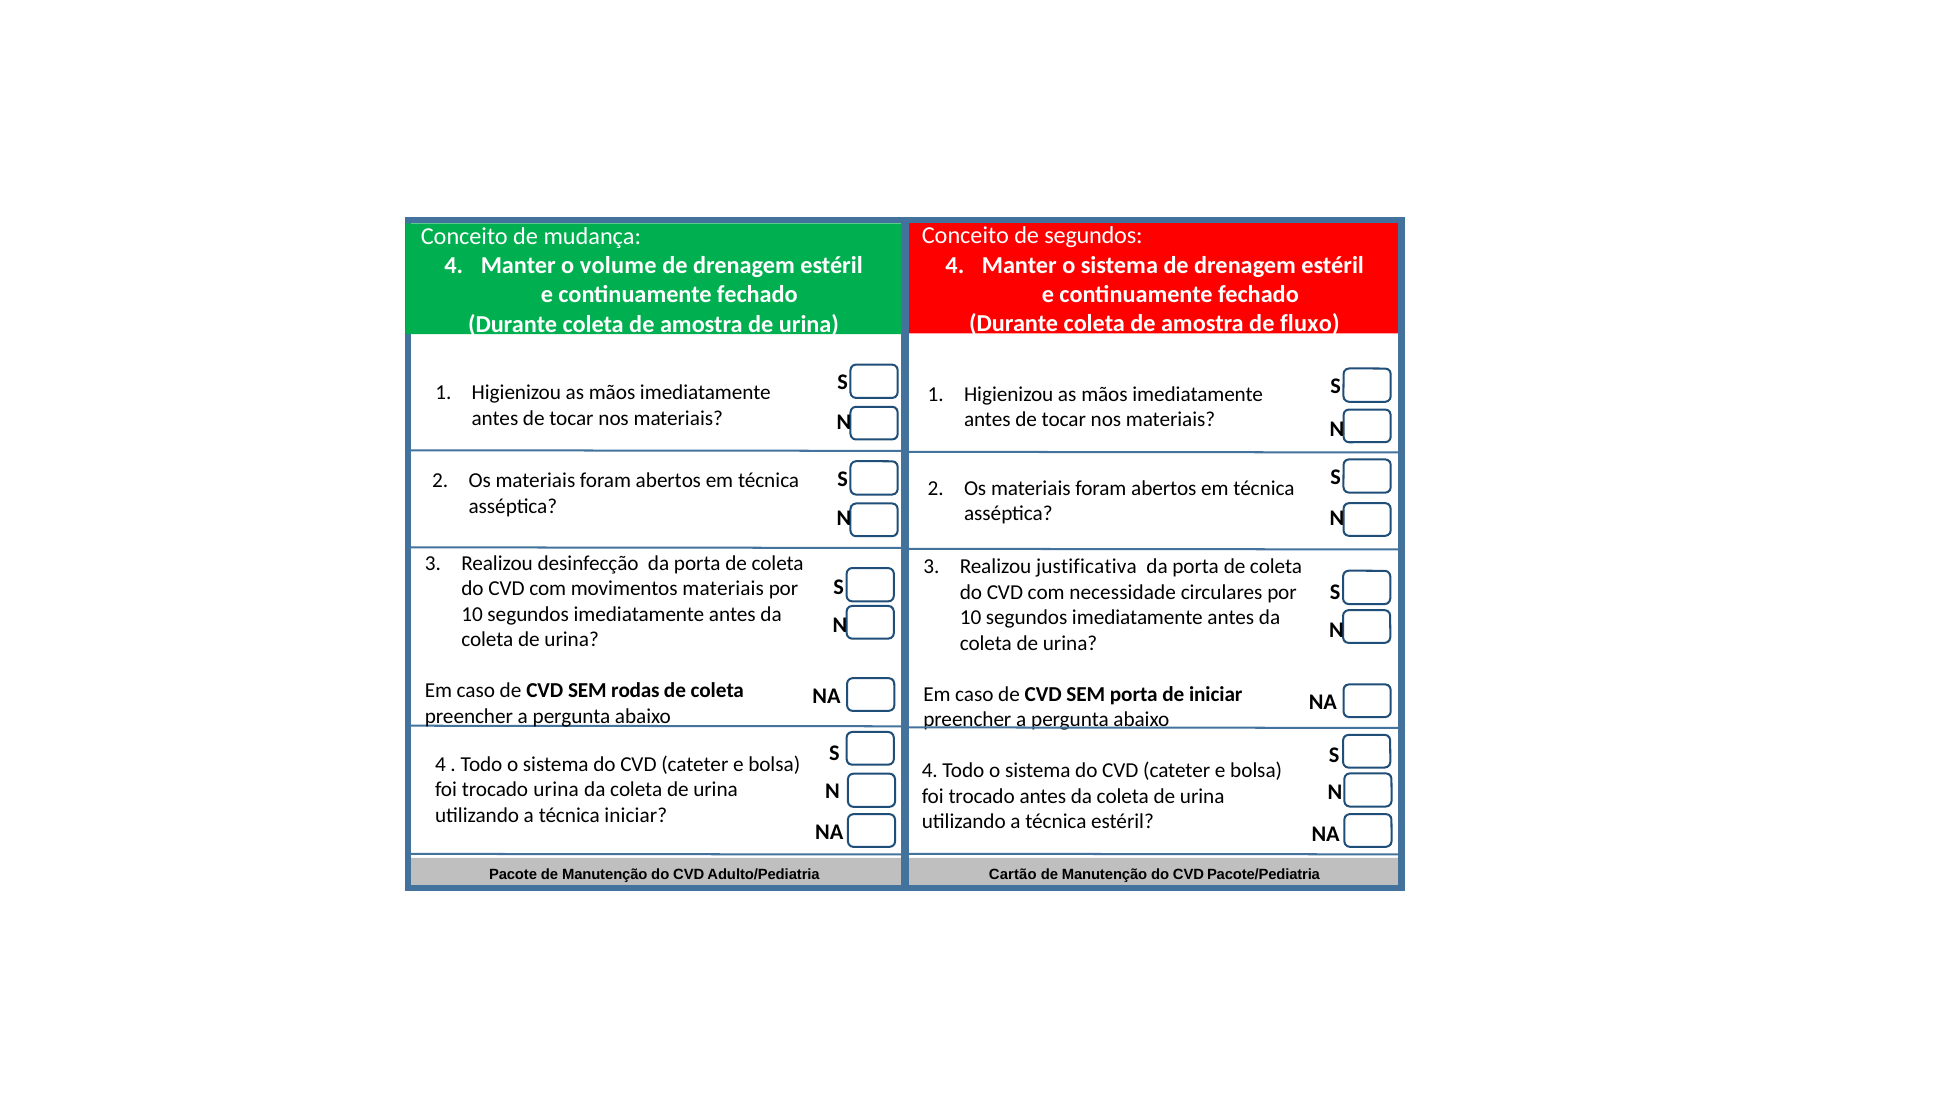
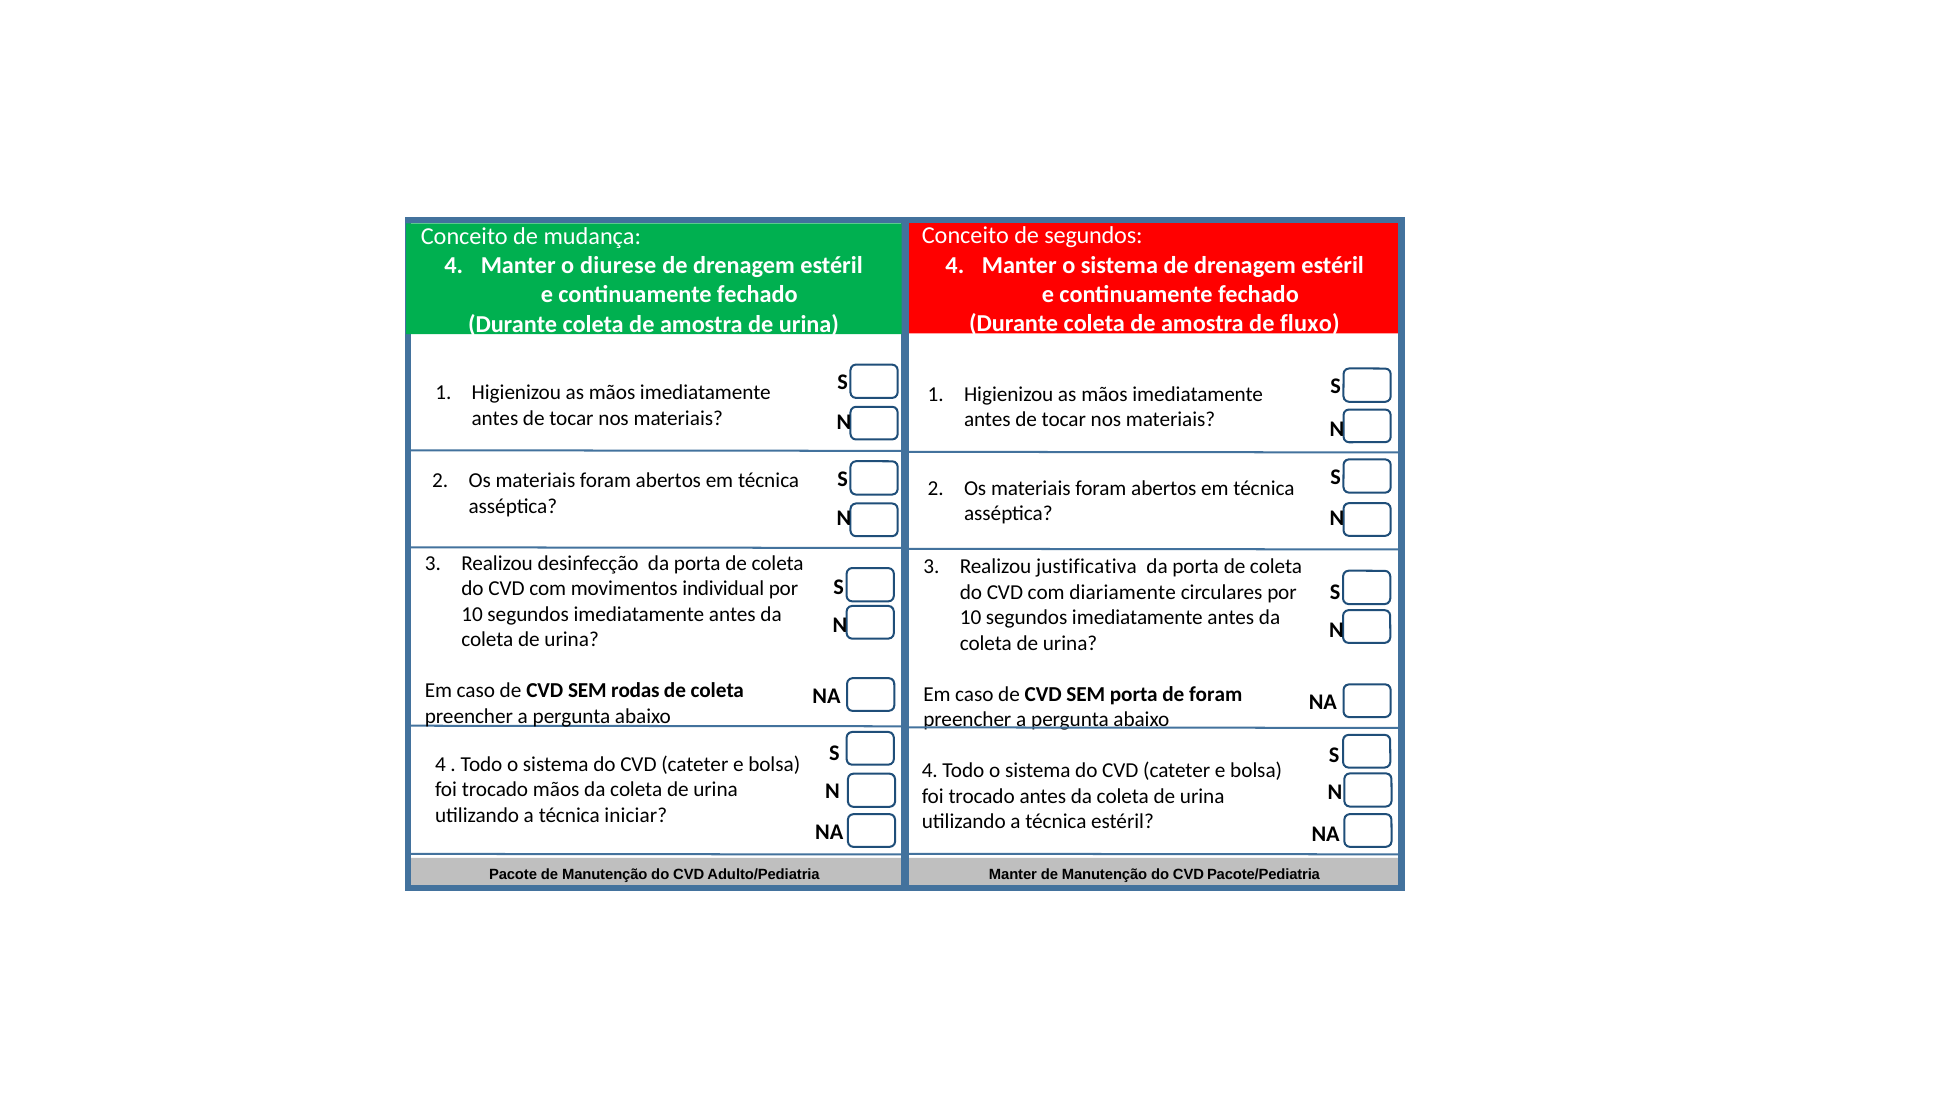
volume: volume -> diurese
movimentos materiais: materiais -> individual
necessidade: necessidade -> diariamente
de iniciar: iniciar -> foram
trocado urina: urina -> mãos
Adulto/Pediatria Cartão: Cartão -> Manter
